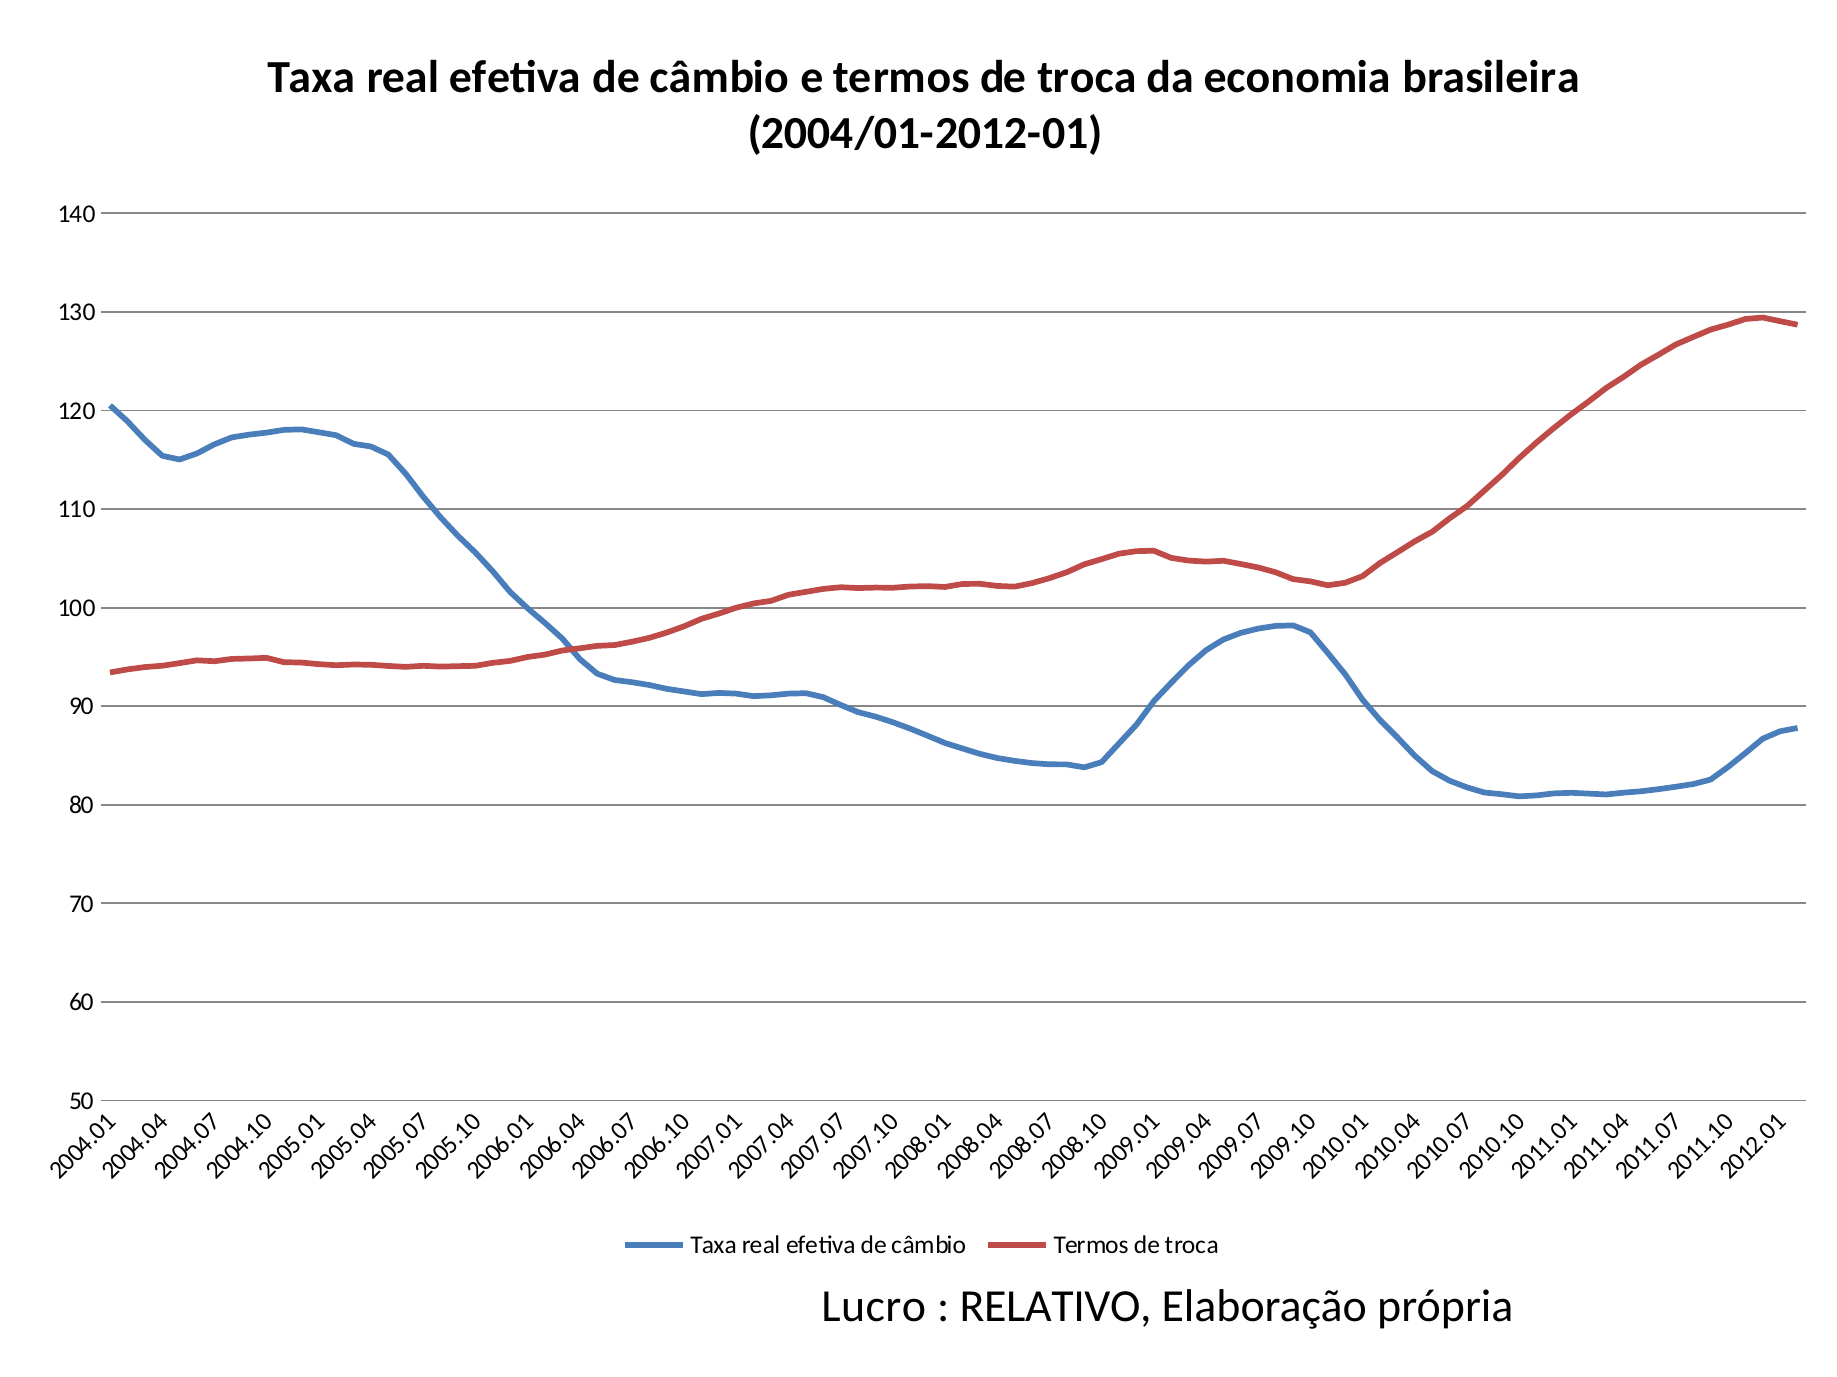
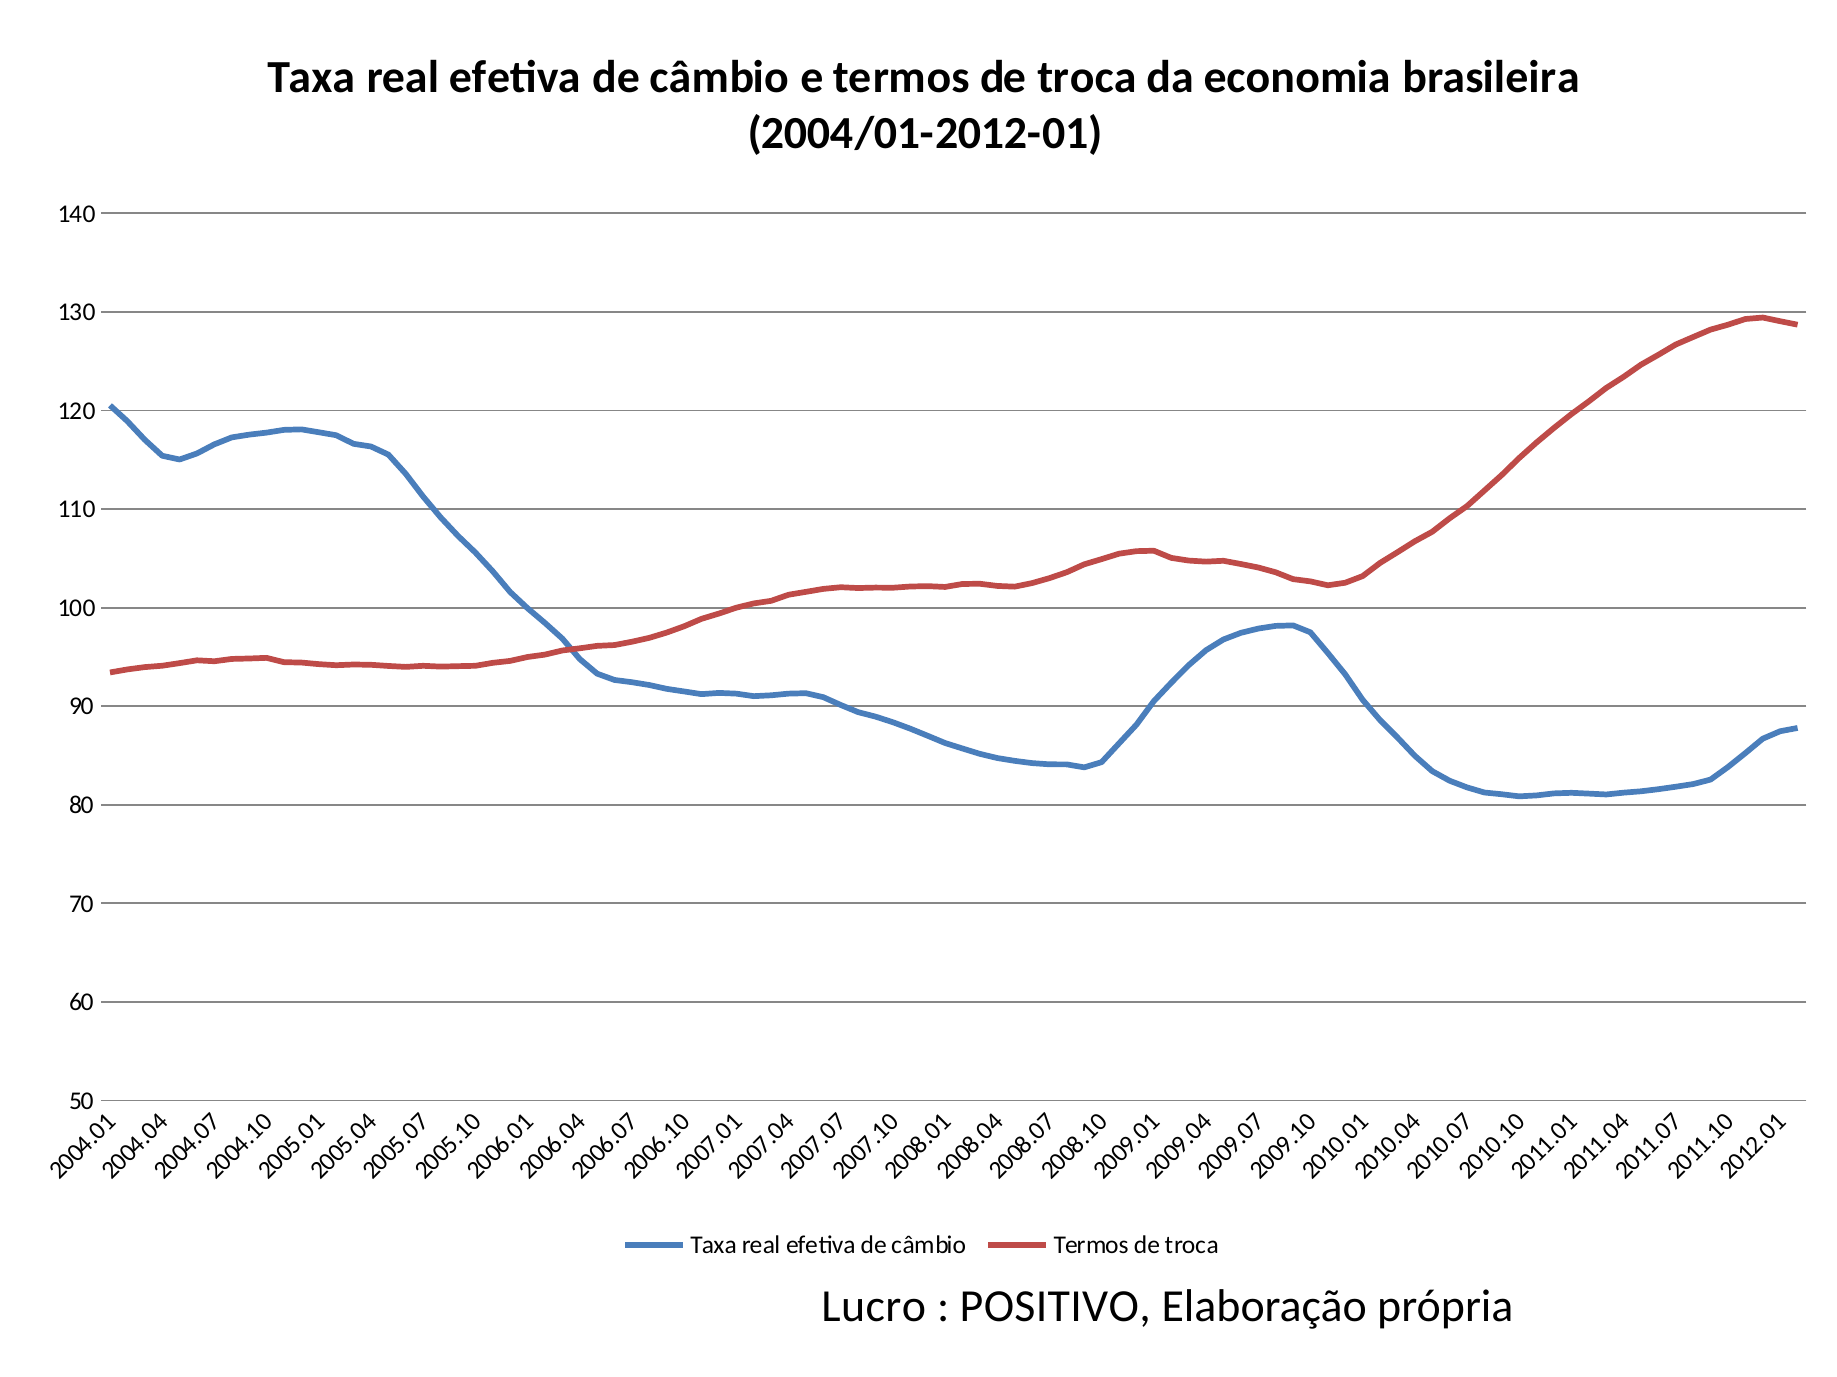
RELATIVO: RELATIVO -> POSITIVO
